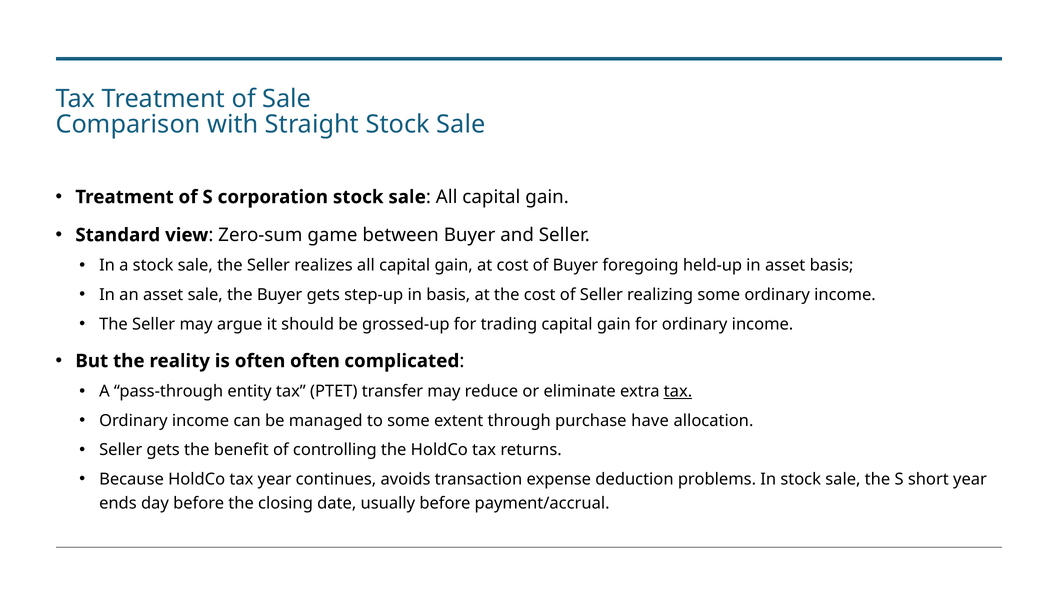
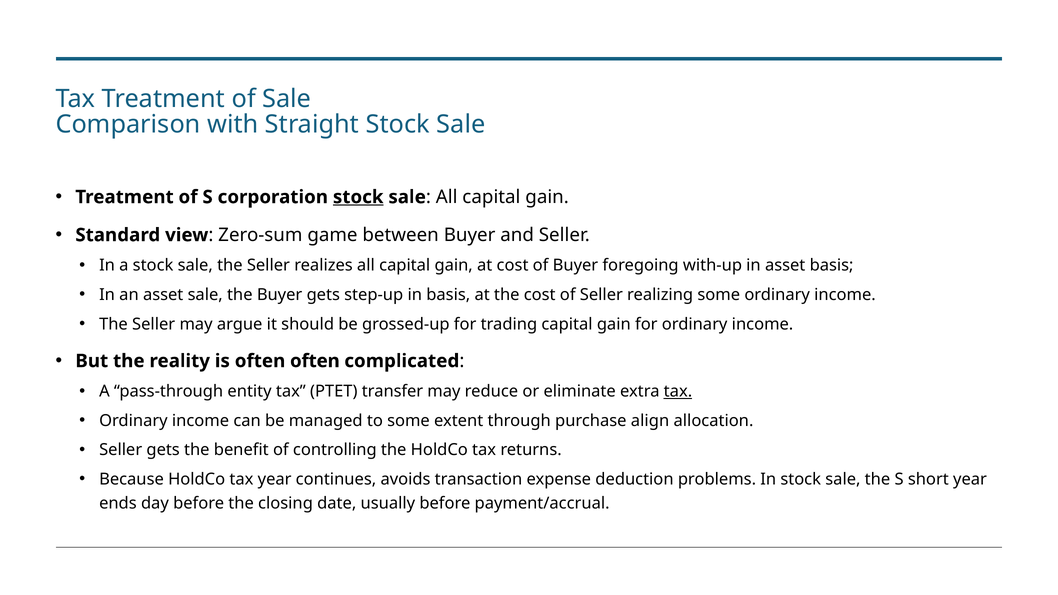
stock at (358, 197) underline: none -> present
held-up: held-up -> with-up
have: have -> align
